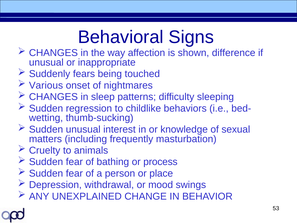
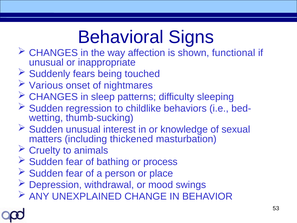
difference: difference -> functional
frequently: frequently -> thickened
